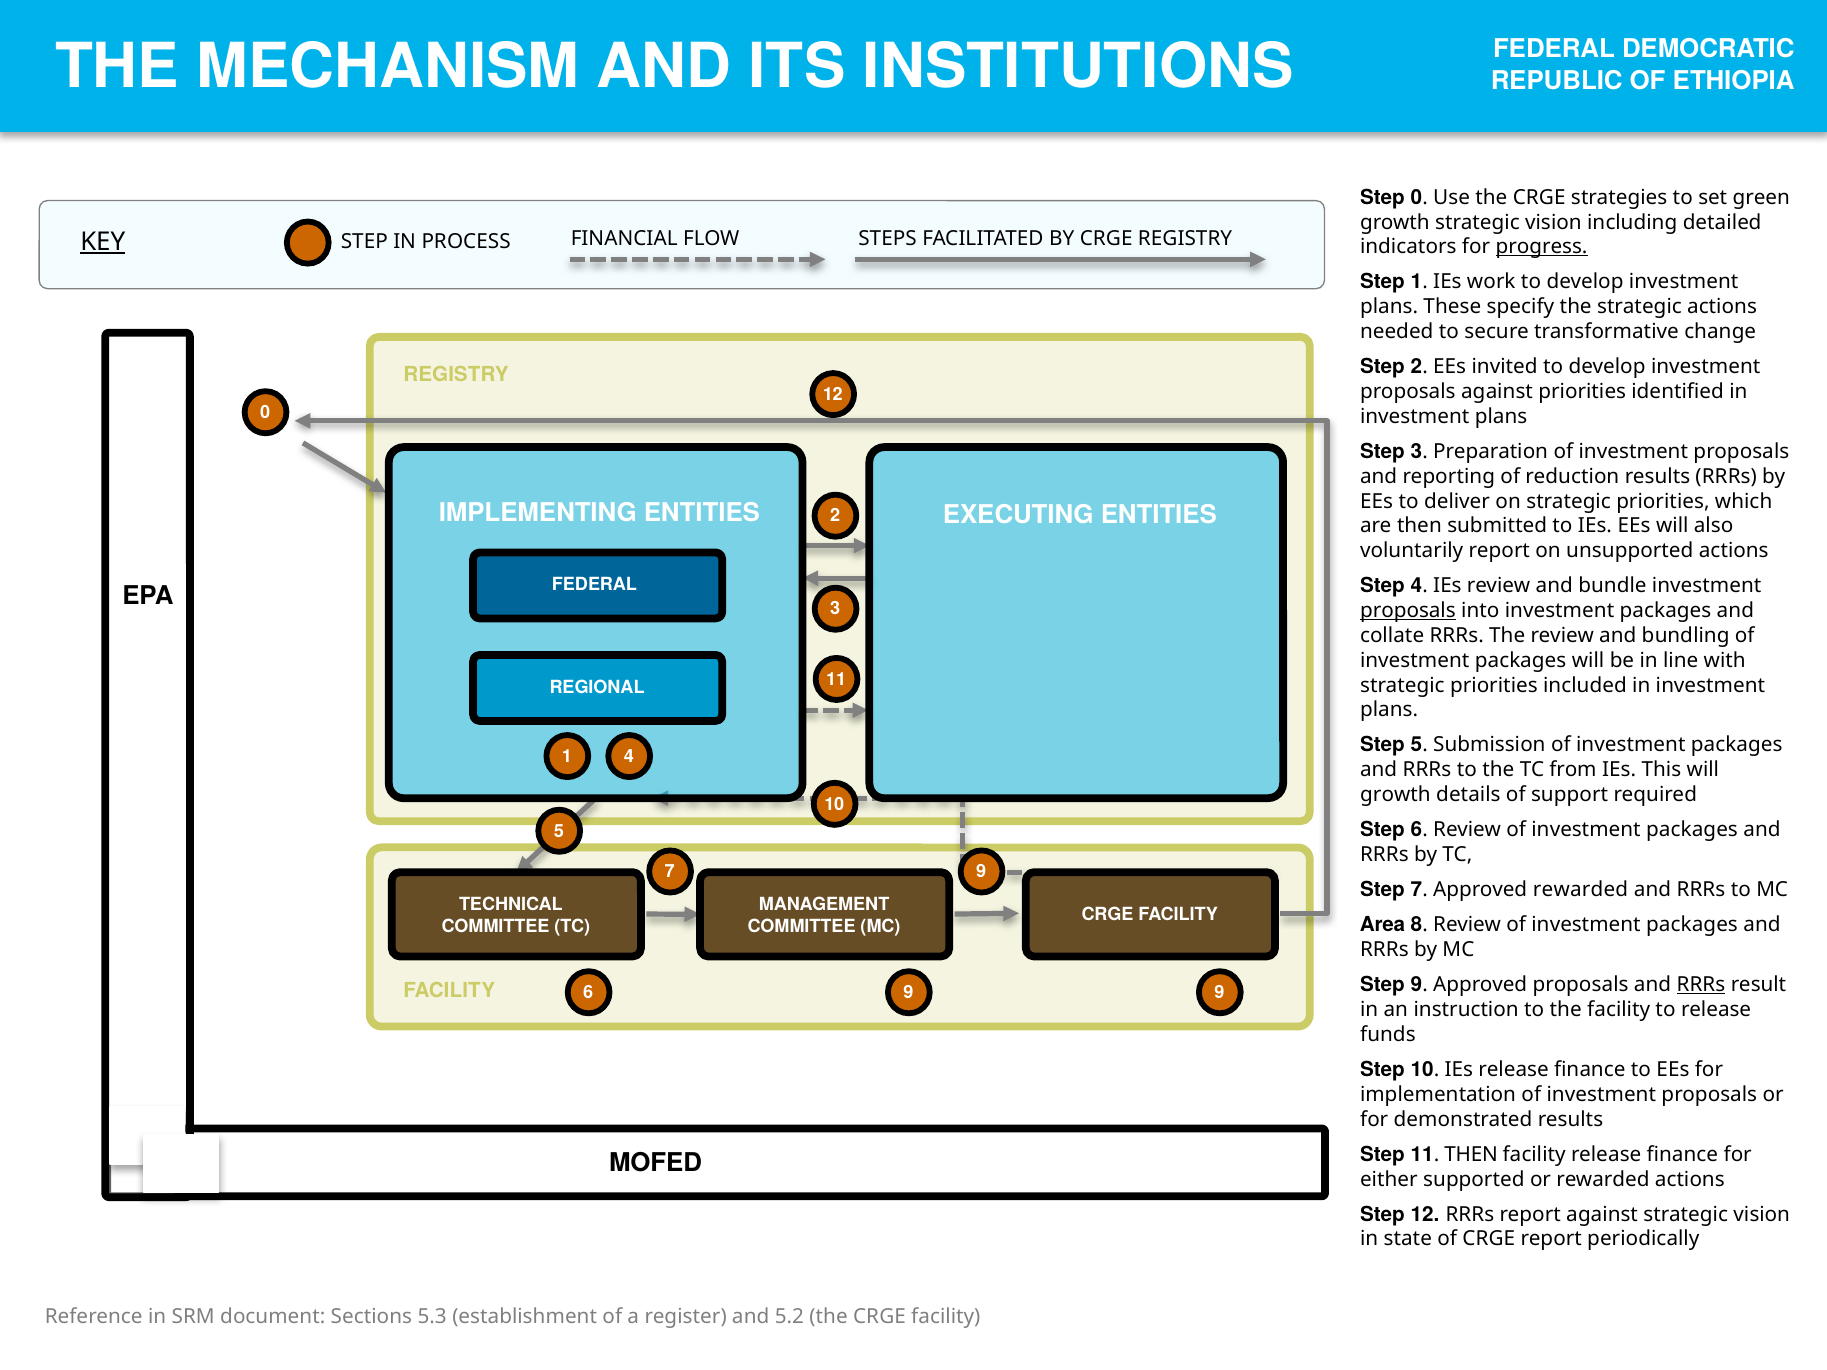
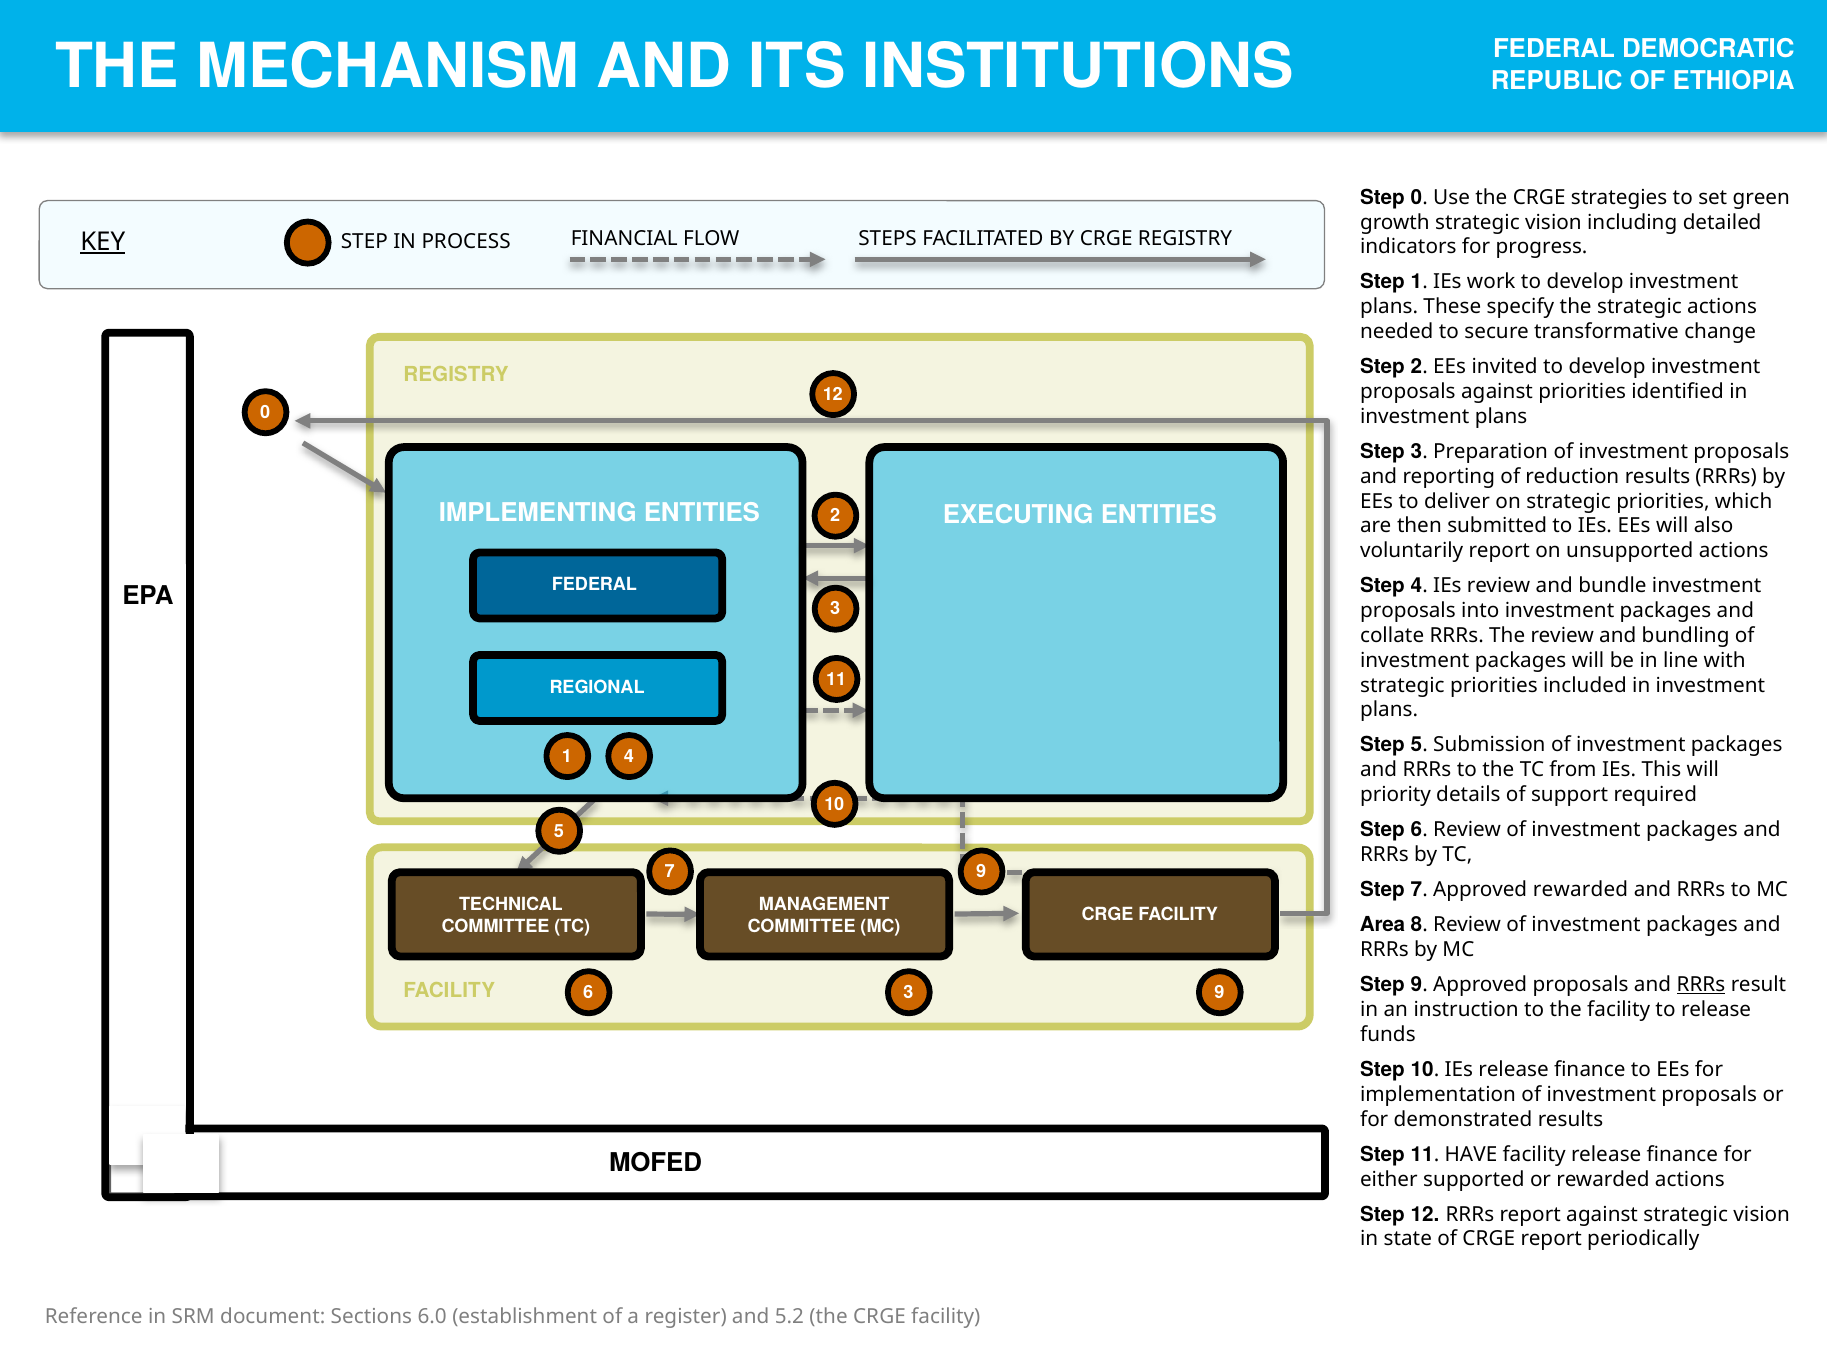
progress underline: present -> none
proposals at (1408, 611) underline: present -> none
growth at (1395, 795): growth -> priority
6 9: 9 -> 3
11 THEN: THEN -> HAVE
5.3: 5.3 -> 6.0
